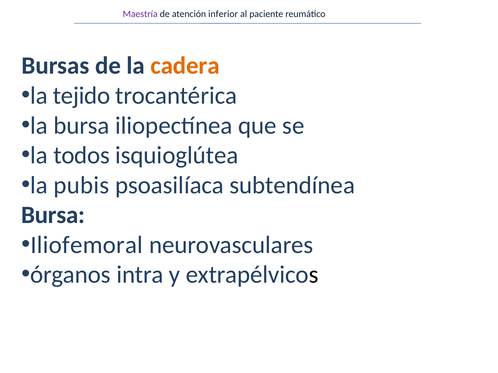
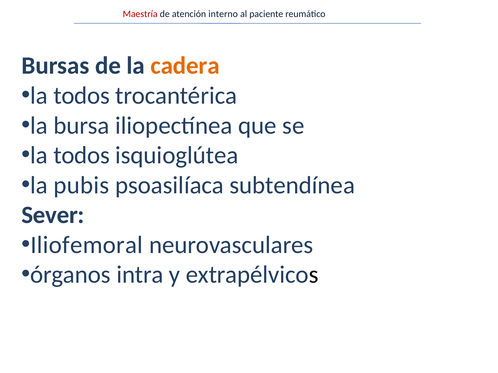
Maestría colour: purple -> red
inferior: inferior -> interno
tejido at (82, 96): tejido -> todos
Bursa at (53, 215): Bursa -> Sever
